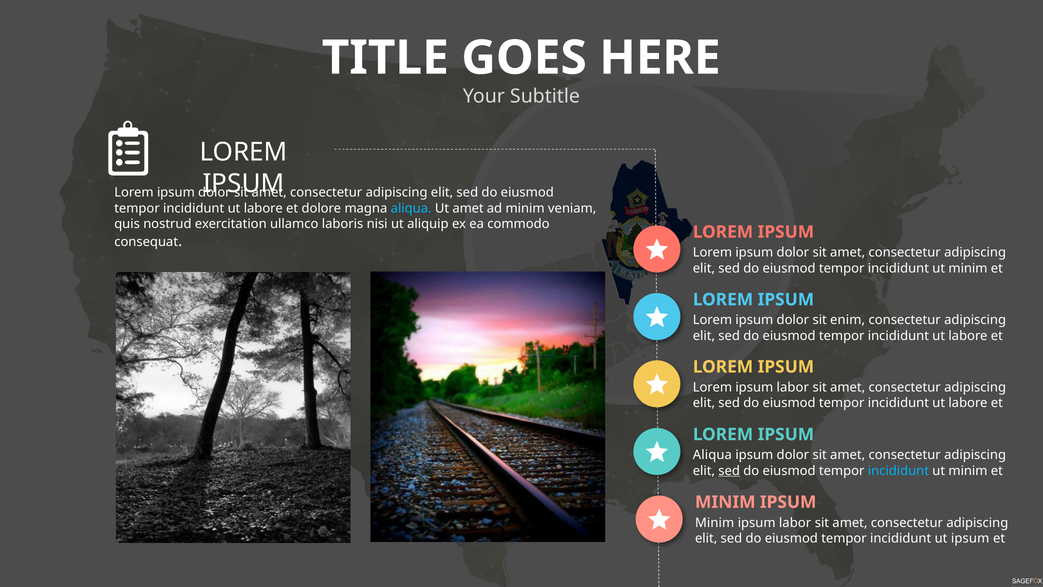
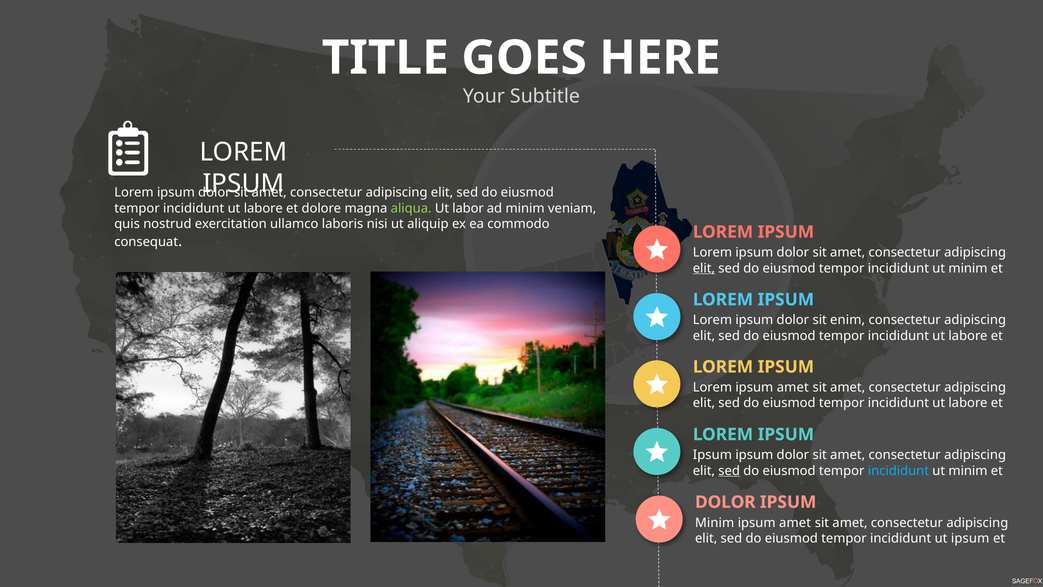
aliqua at (411, 208) colour: light blue -> light green
Ut amet: amet -> labor
elit at (704, 268) underline: none -> present
Lorem ipsum labor: labor -> amet
Aliqua at (712, 455): Aliqua -> Ipsum
MINIM at (725, 502): MINIM -> DOLOR
labor at (795, 522): labor -> amet
